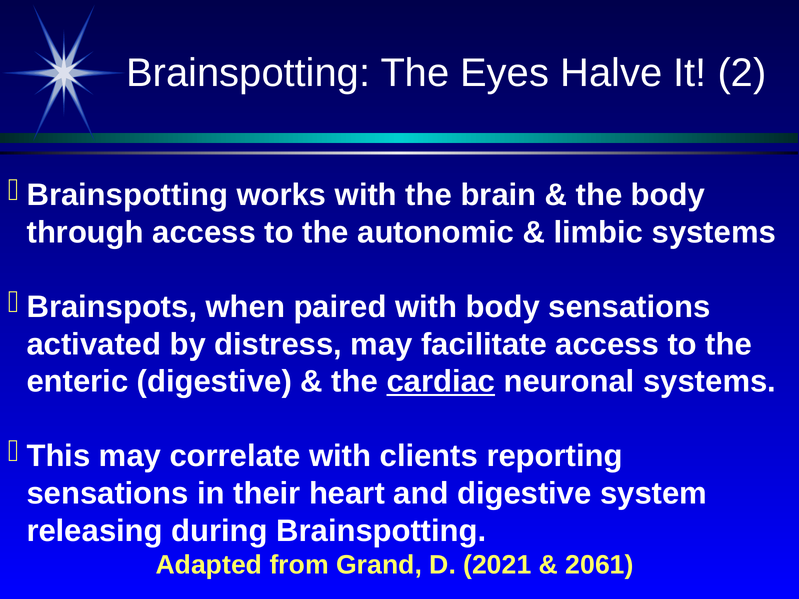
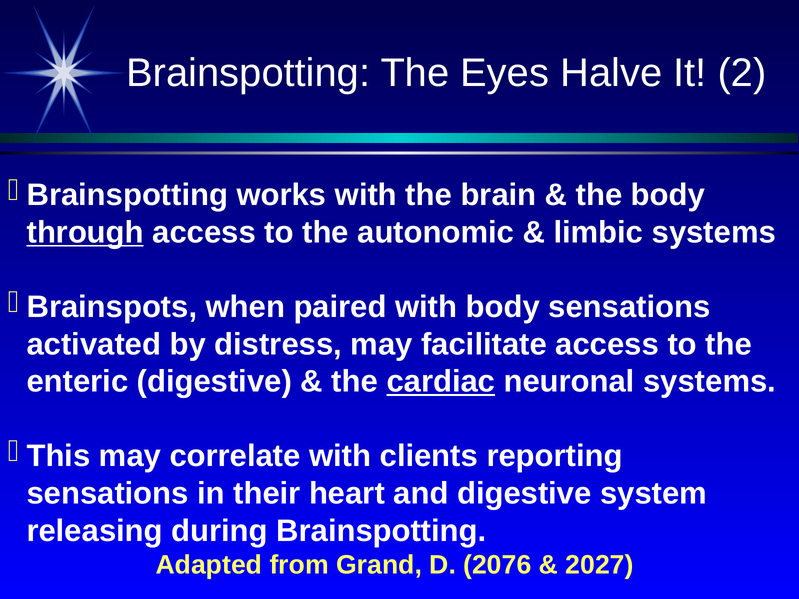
through underline: none -> present
2021: 2021 -> 2076
2061: 2061 -> 2027
